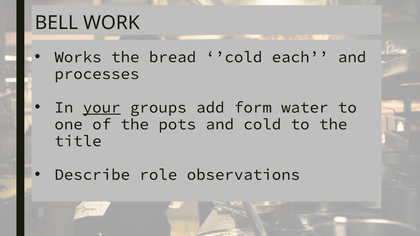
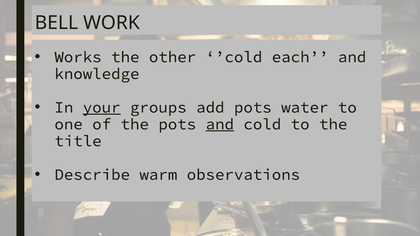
bread: bread -> other
processes: processes -> knowledge
add form: form -> pots
and at (220, 124) underline: none -> present
role: role -> warm
